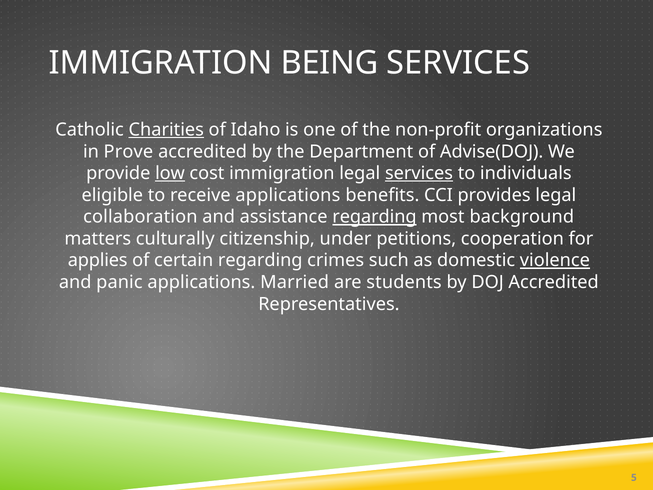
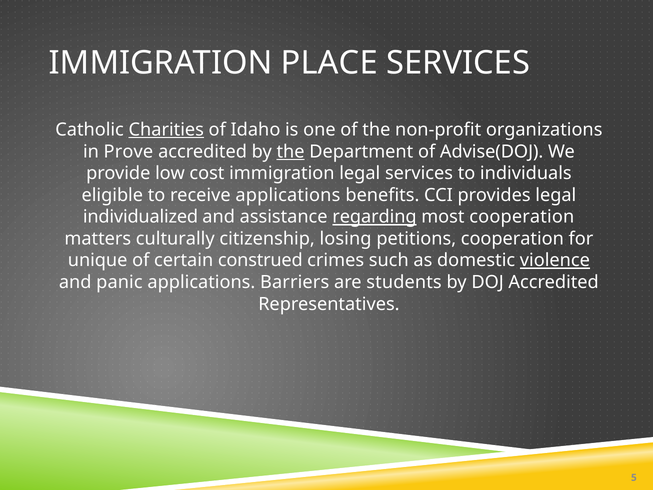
BEING: BEING -> PLACE
the at (291, 151) underline: none -> present
low underline: present -> none
services at (419, 173) underline: present -> none
collaboration: collaboration -> individualized
most background: background -> cooperation
under: under -> losing
applies: applies -> unique
certain regarding: regarding -> construed
Married: Married -> Barriers
